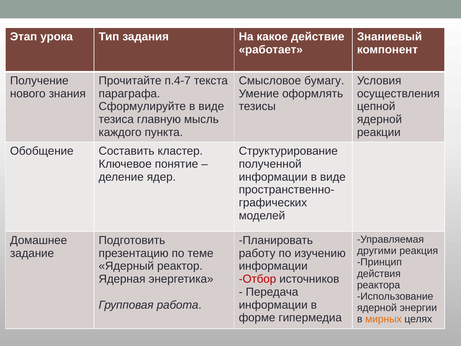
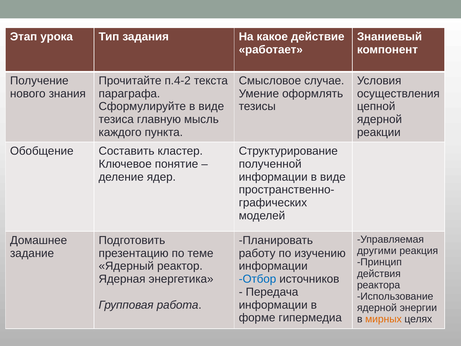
п.4-7: п.4-7 -> п.4-2
бумагу: бумагу -> случае
Отбор colour: red -> blue
